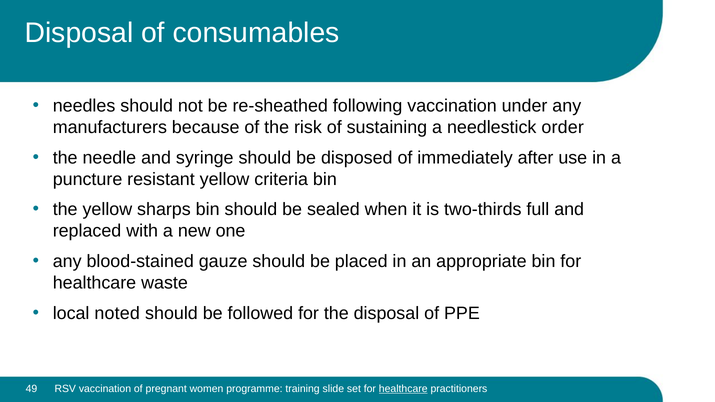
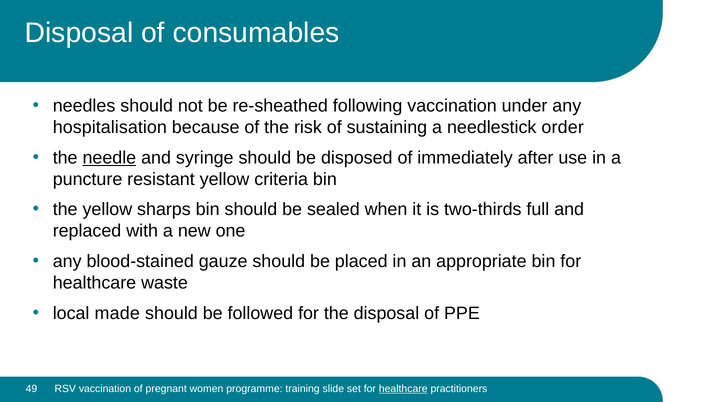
manufacturers: manufacturers -> hospitalisation
needle underline: none -> present
noted: noted -> made
